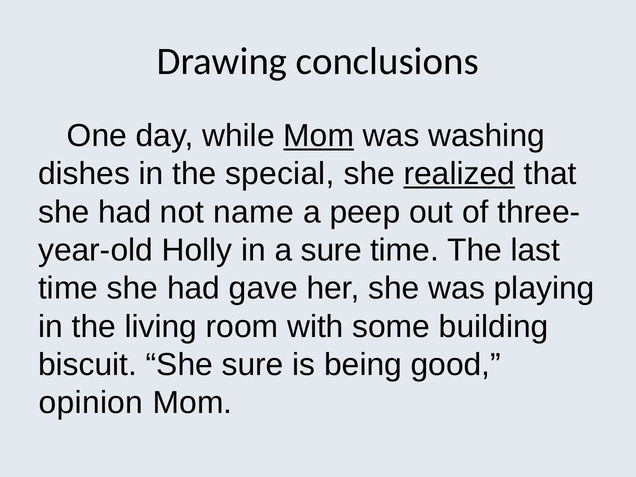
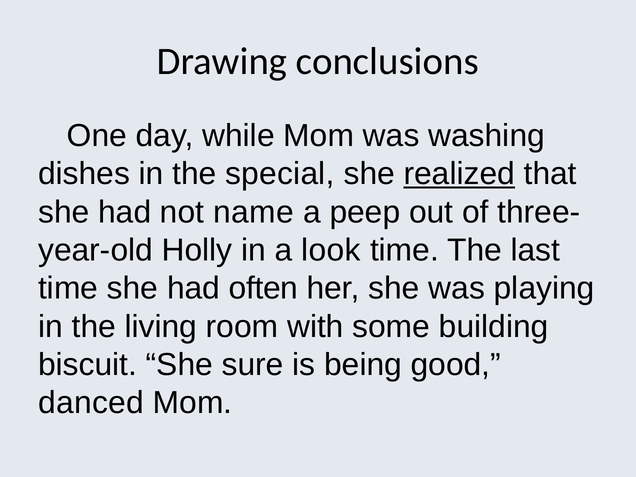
Mom at (319, 136) underline: present -> none
a sure: sure -> look
gave: gave -> often
opinion: opinion -> danced
